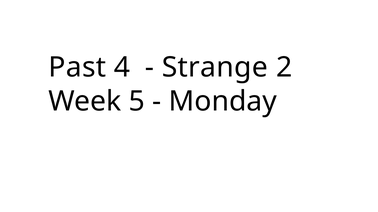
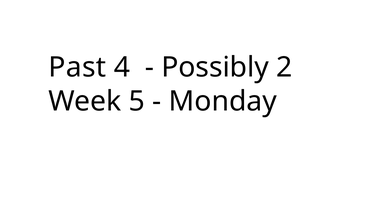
Strange: Strange -> Possibly
